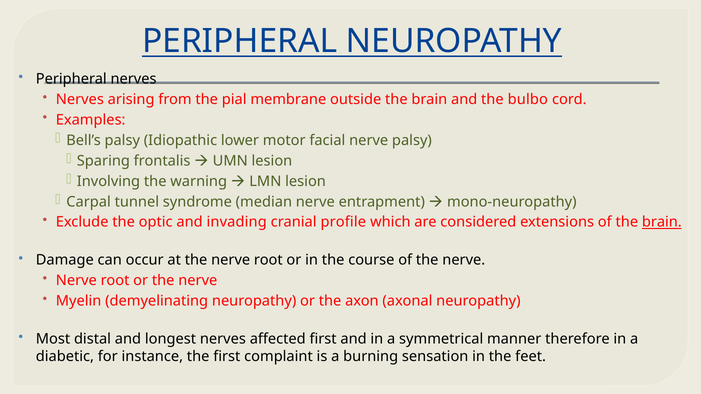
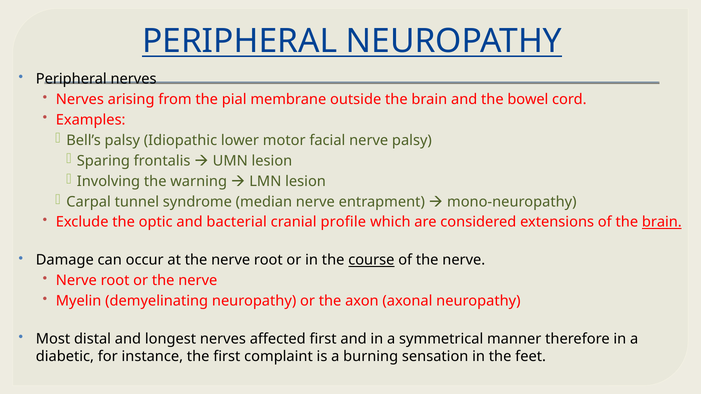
bulbo: bulbo -> bowel
invading: invading -> bacterial
course underline: none -> present
